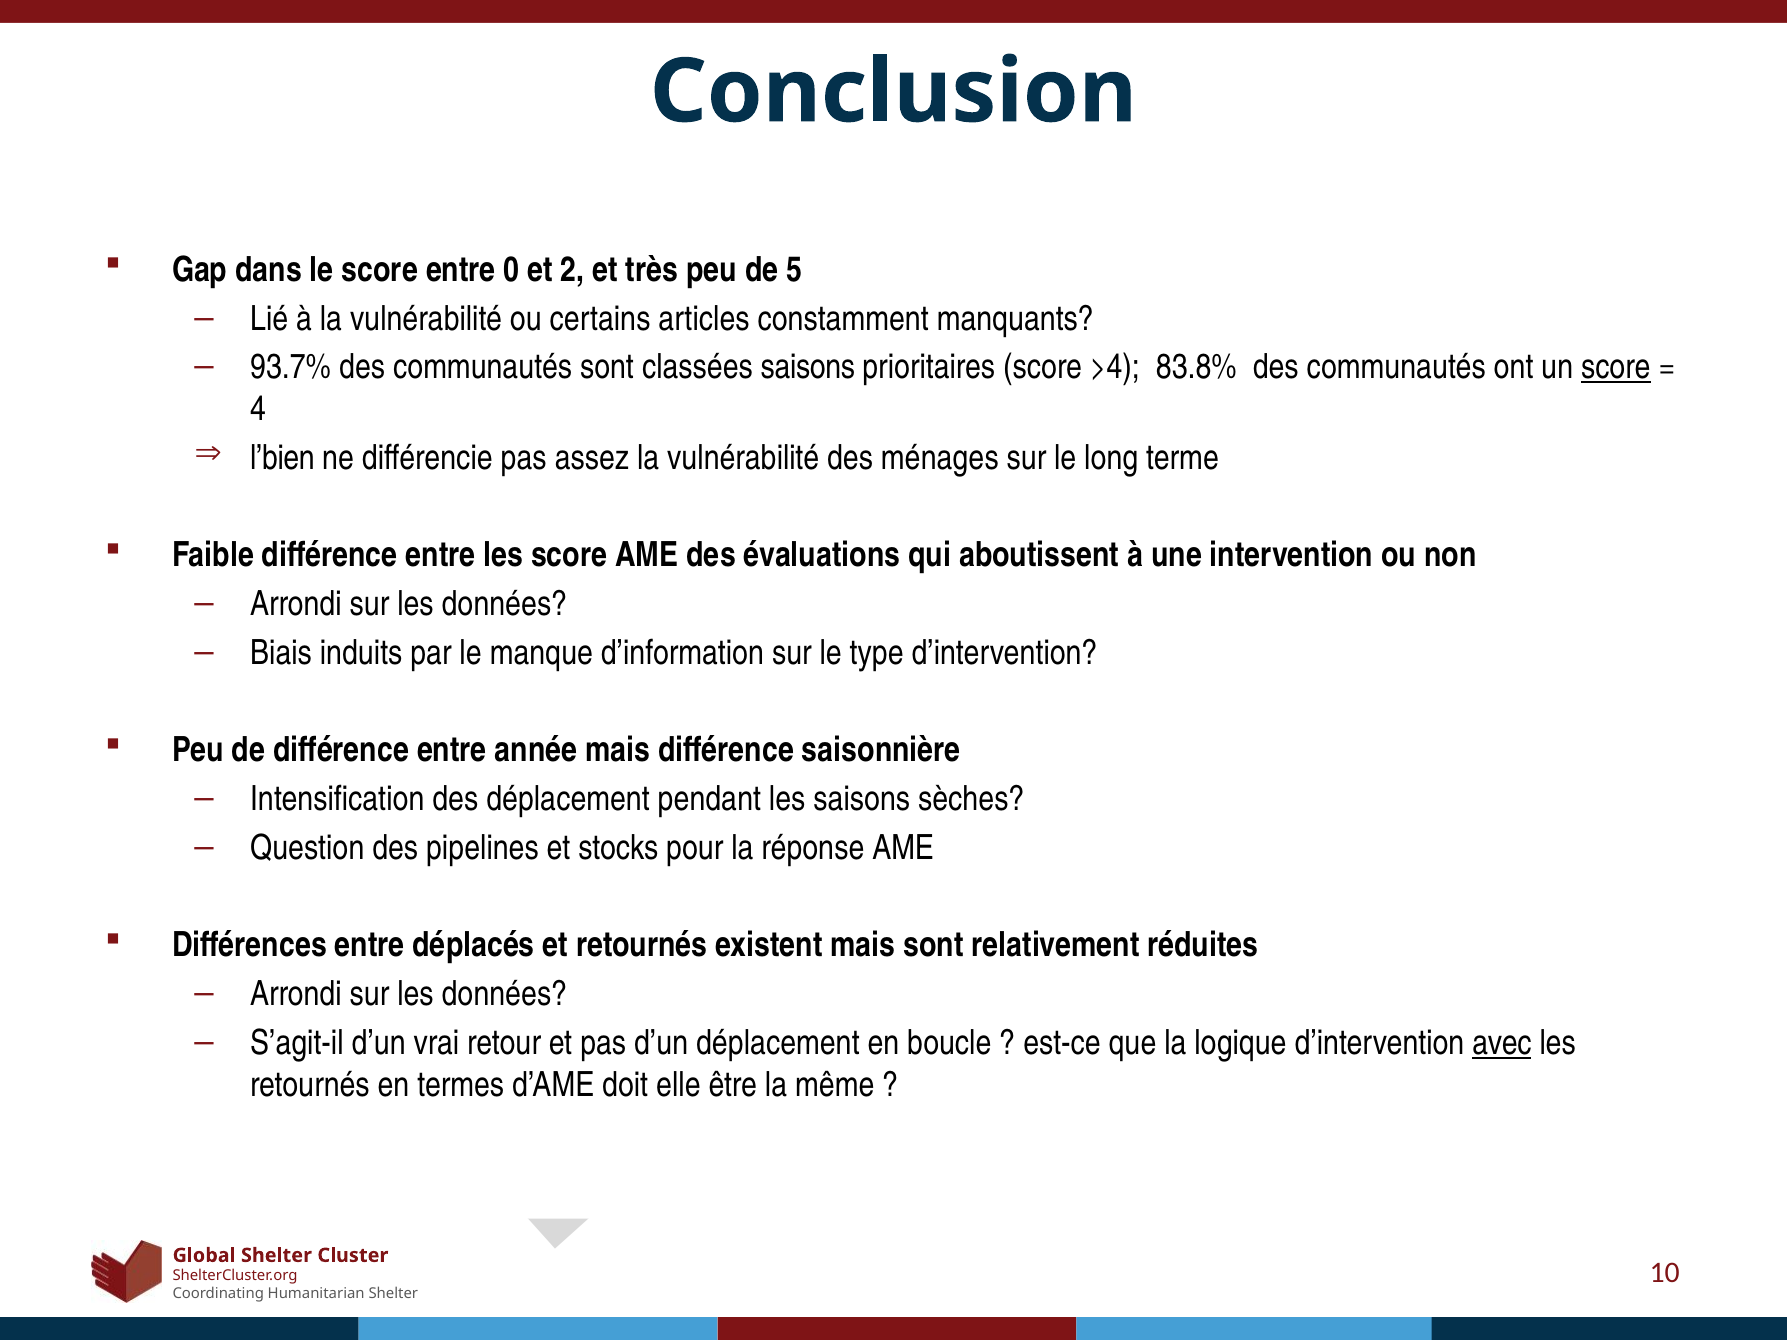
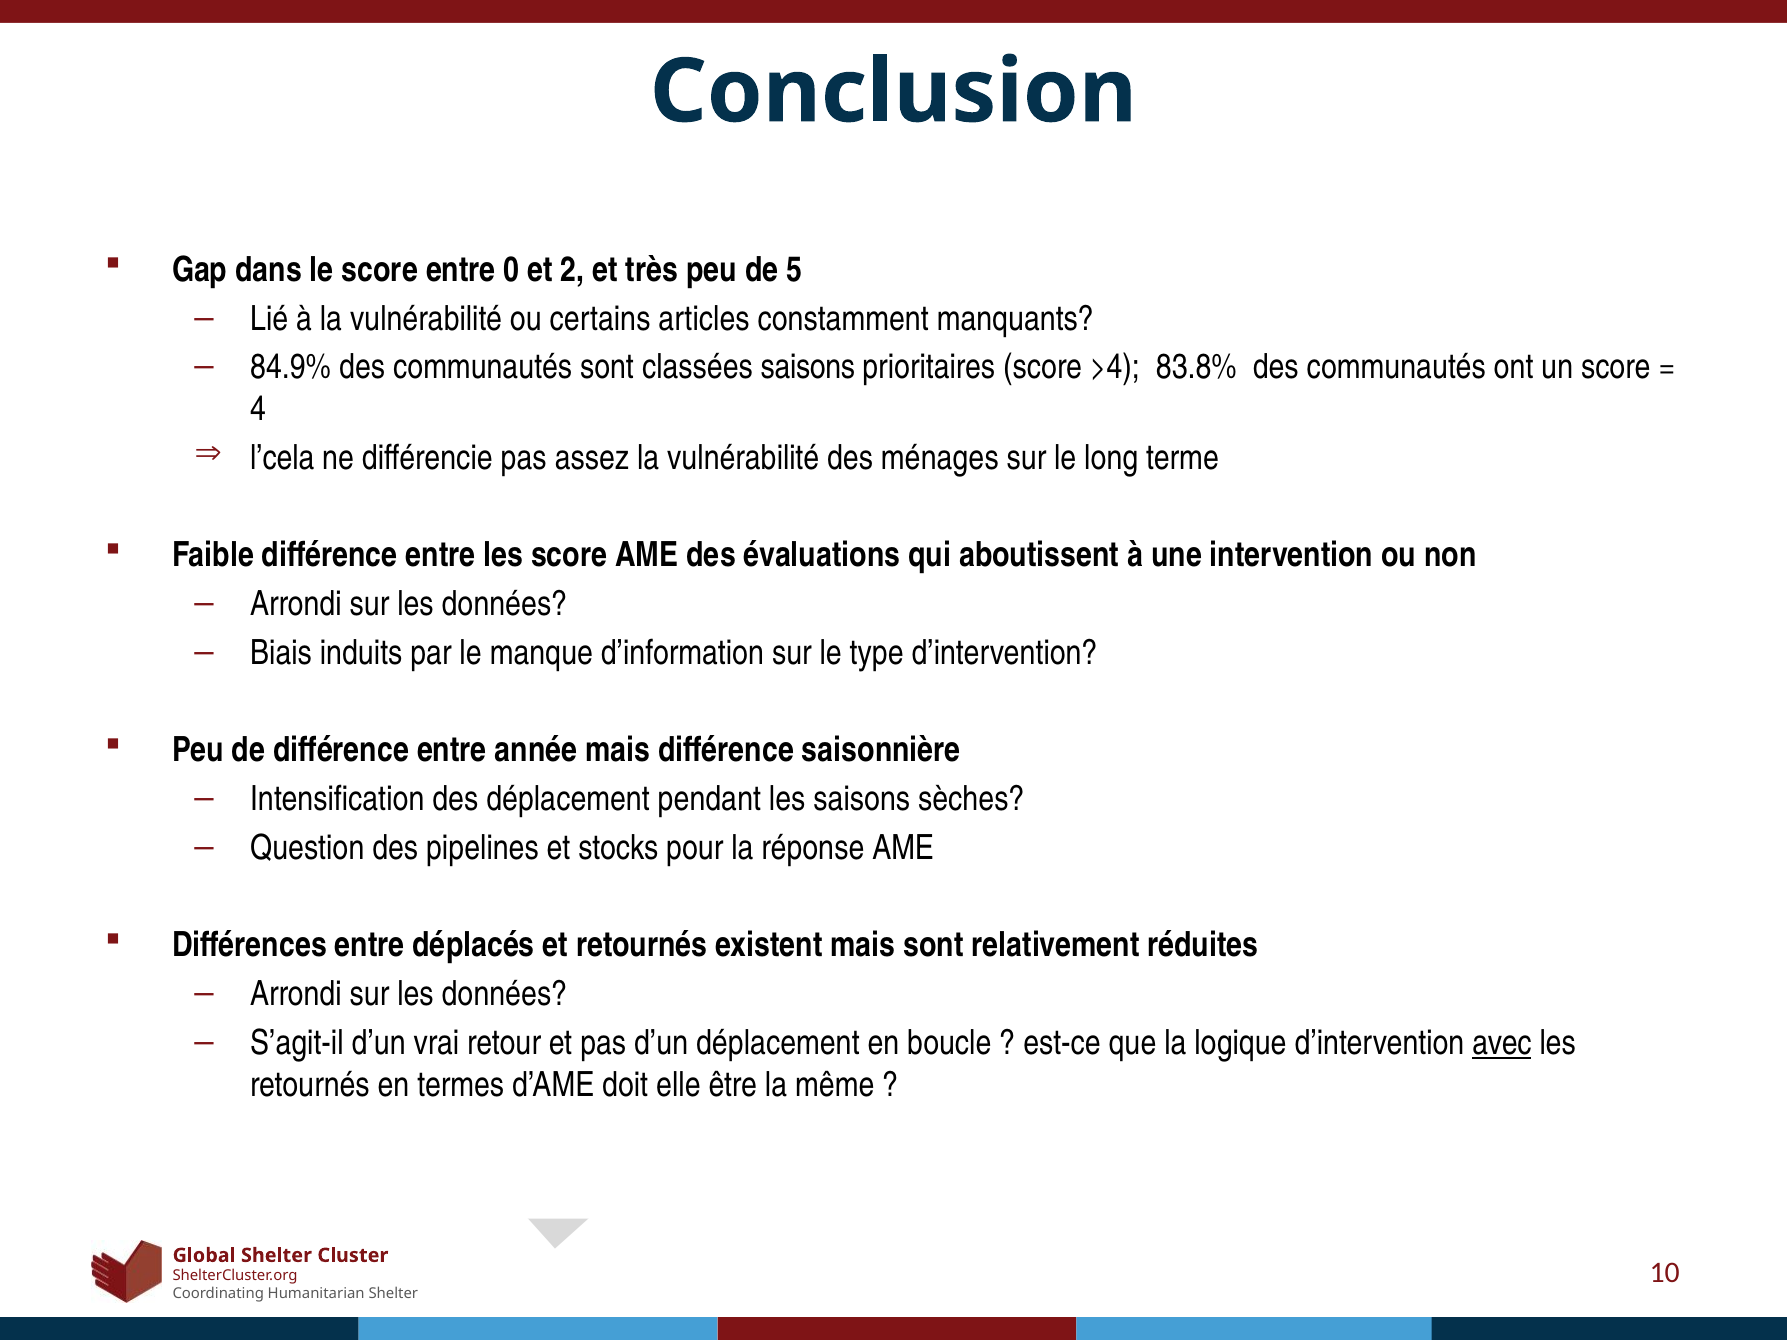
93.7%: 93.7% -> 84.9%
score at (1616, 367) underline: present -> none
l’bien: l’bien -> l’cela
